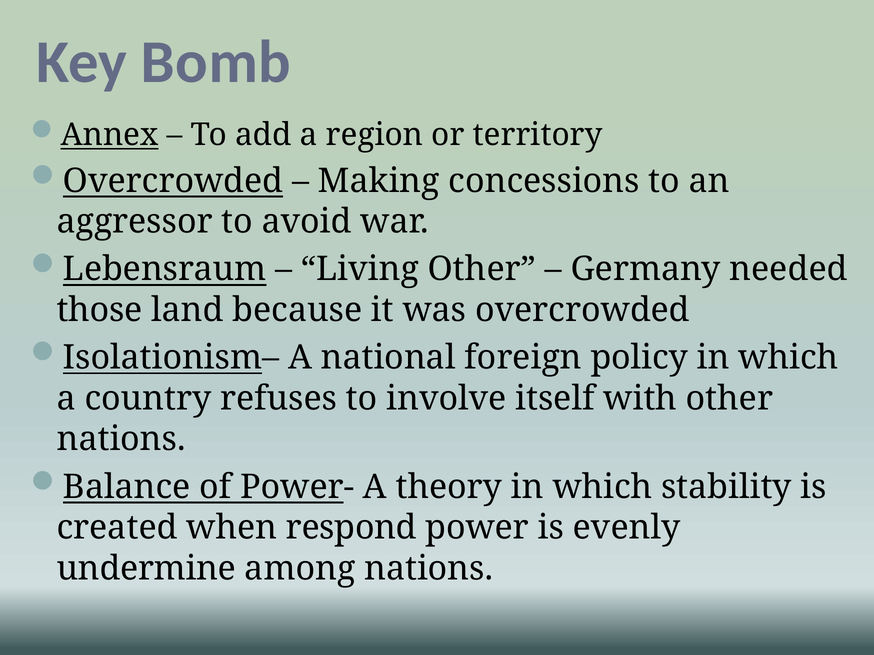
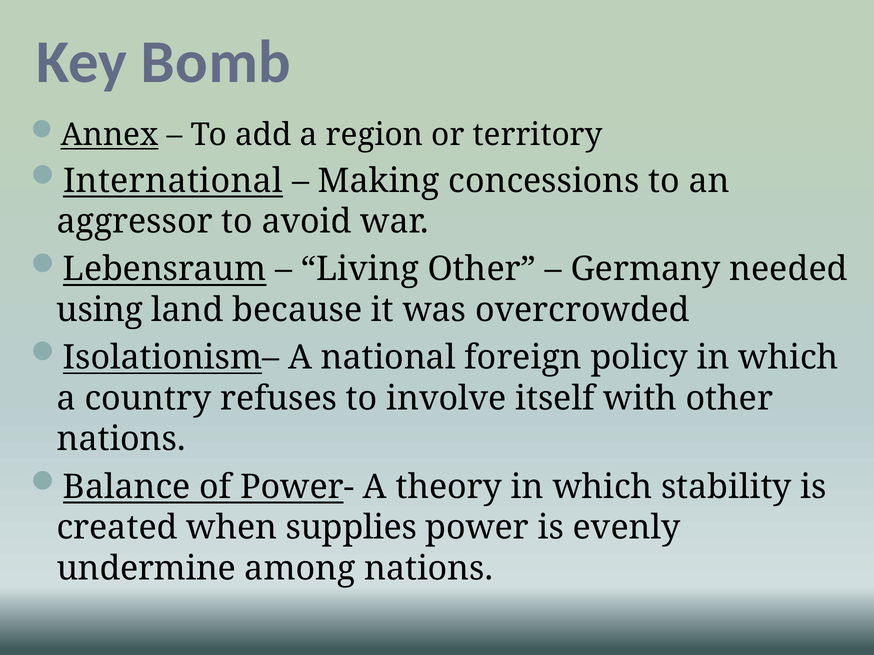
Overcrowded at (173, 181): Overcrowded -> International
those: those -> using
respond: respond -> supplies
